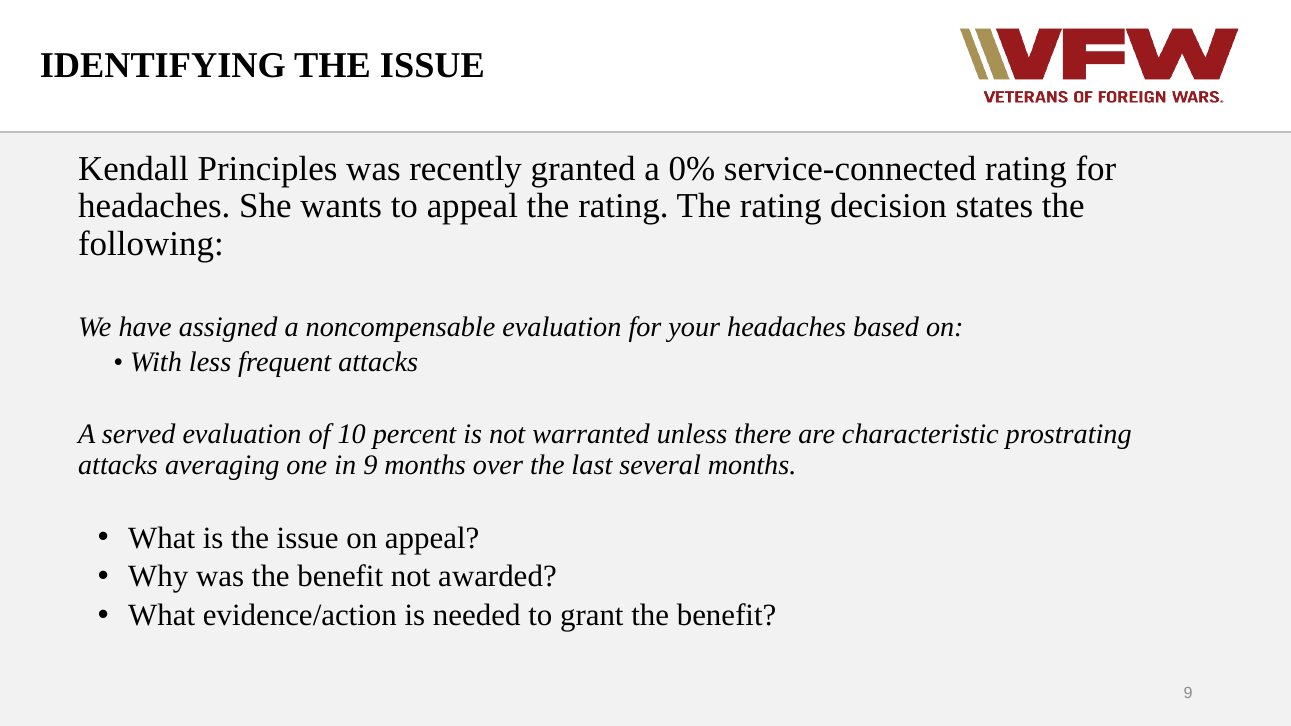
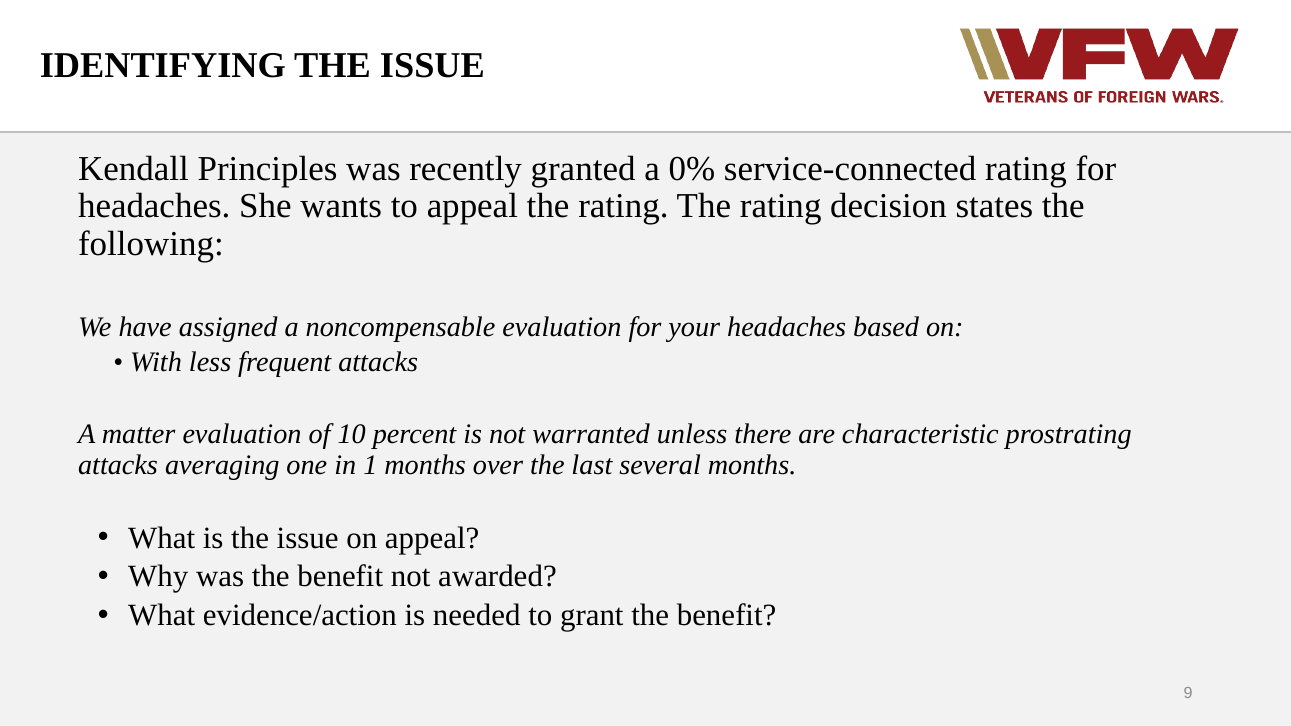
served: served -> matter
in 9: 9 -> 1
